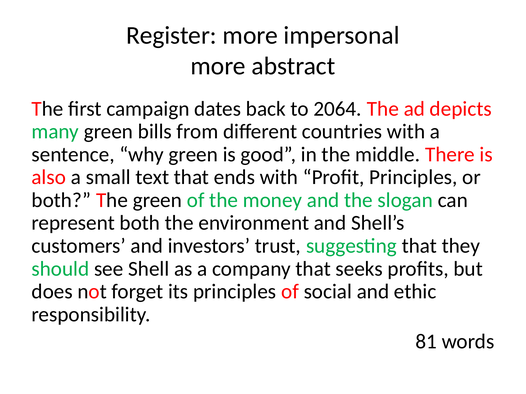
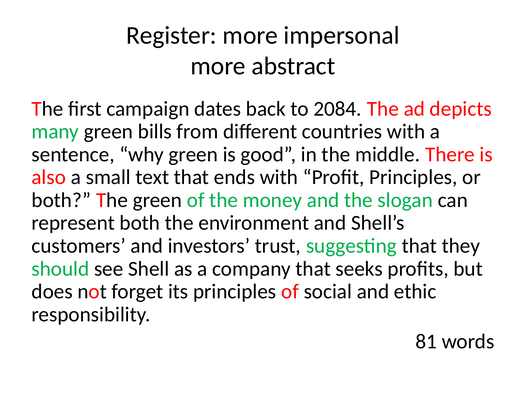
2064: 2064 -> 2084
